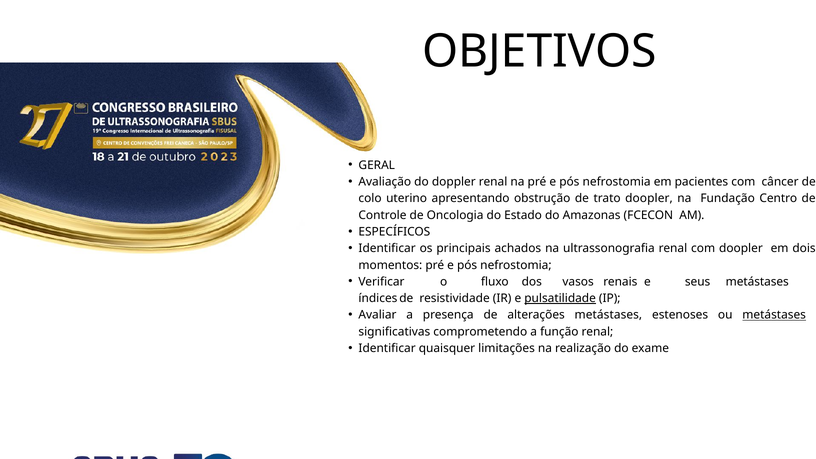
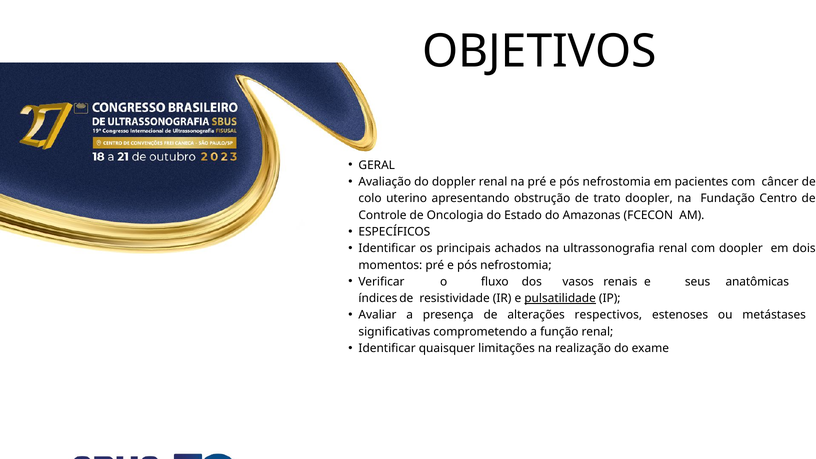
seus metástases: metástases -> anatômicas
alterações metástases: metástases -> respectivos
metástases at (774, 315) underline: present -> none
